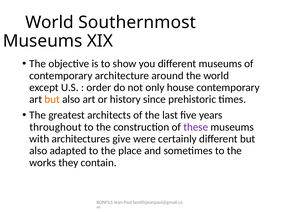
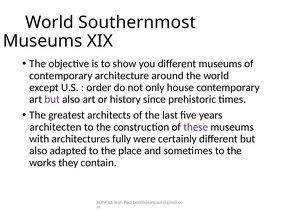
but at (52, 99) colour: orange -> purple
throughout: throughout -> architecten
give: give -> fully
